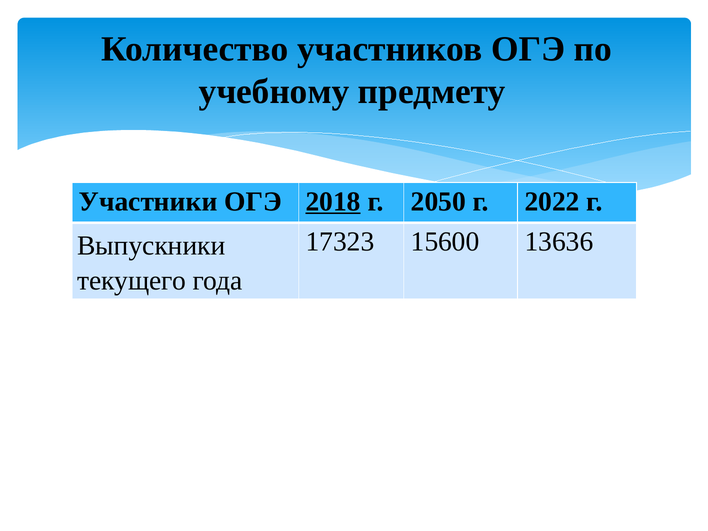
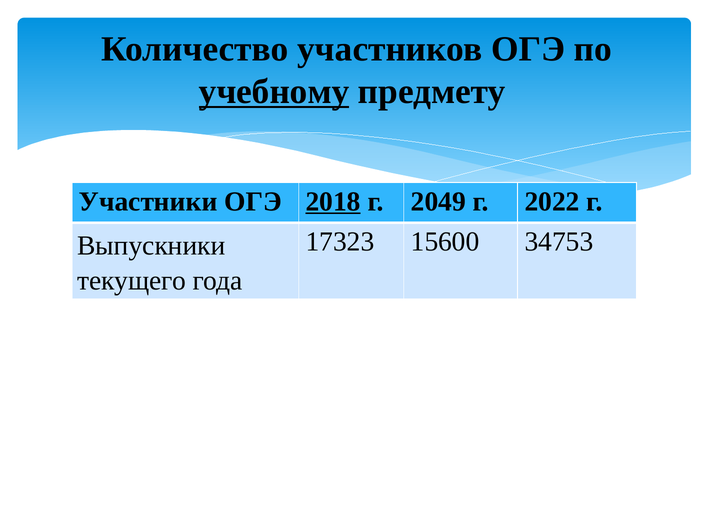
учебному underline: none -> present
2050: 2050 -> 2049
13636: 13636 -> 34753
